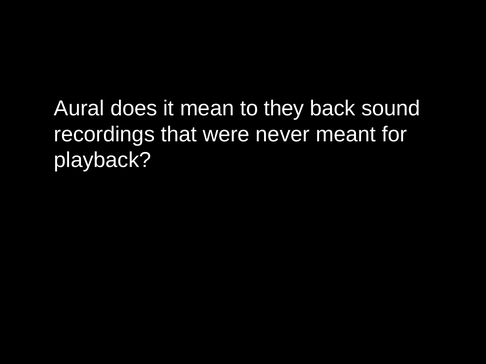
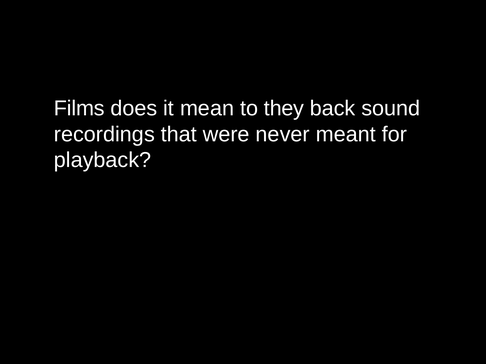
Aural: Aural -> Films
